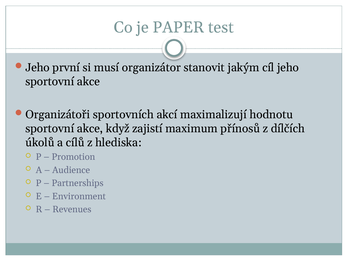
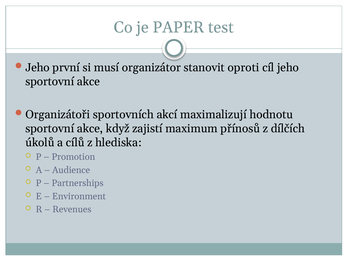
jakým: jakým -> oproti
